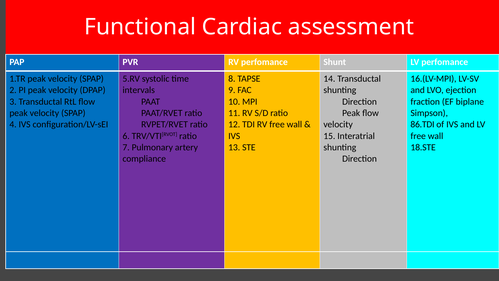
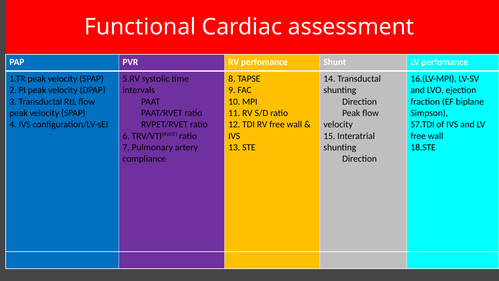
86.TDI: 86.TDI -> 57.TDI
